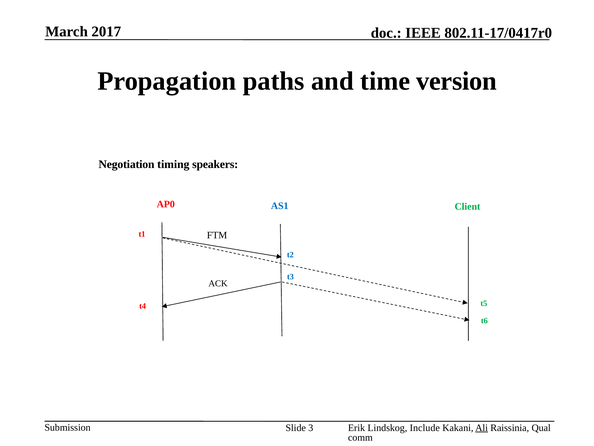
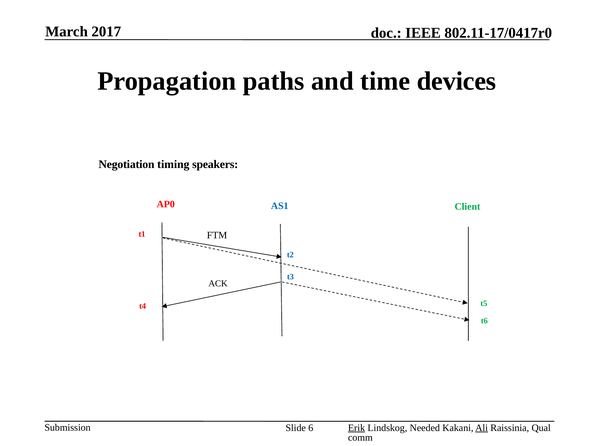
version: version -> devices
3: 3 -> 6
Erik underline: none -> present
Include: Include -> Needed
